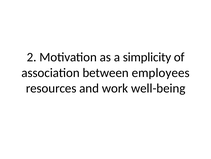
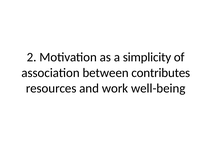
employees: employees -> contributes
